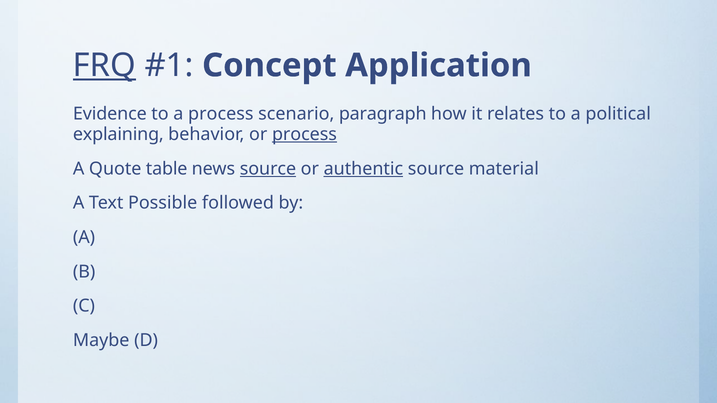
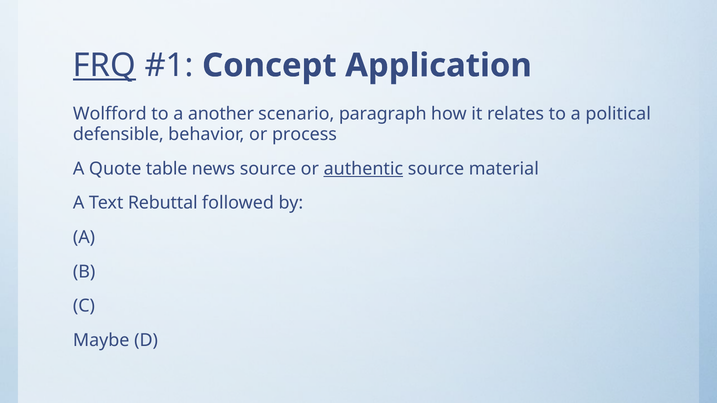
Evidence: Evidence -> Wolfford
a process: process -> another
explaining: explaining -> defensible
process at (304, 135) underline: present -> none
source at (268, 169) underline: present -> none
Possible: Possible -> Rebuttal
